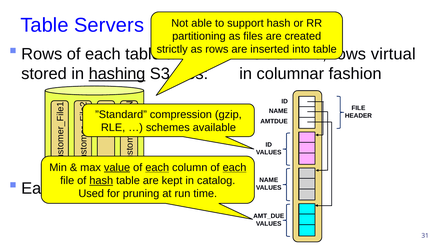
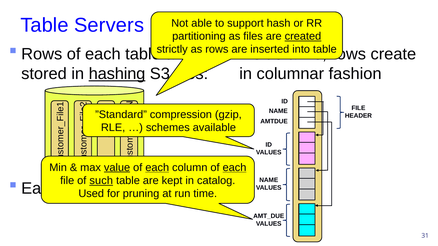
created underline: none -> present
virtual: virtual -> create
hash at (101, 181): hash -> such
